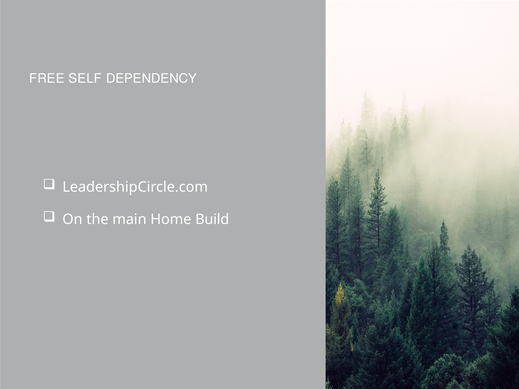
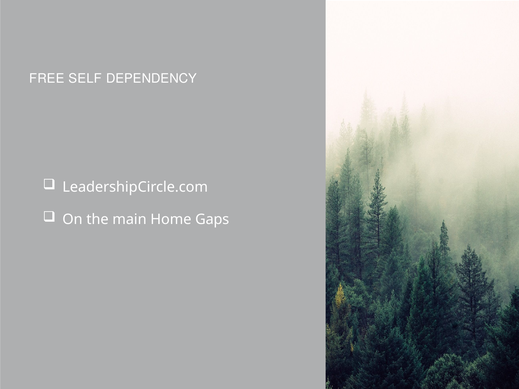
Build: Build -> Gaps
